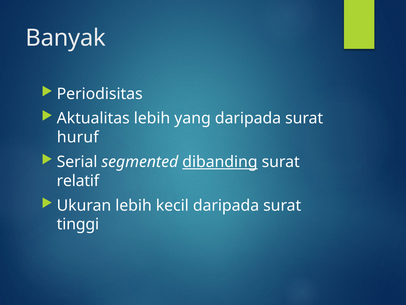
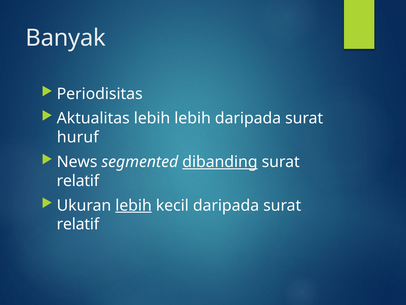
lebih yang: yang -> lebih
Serial: Serial -> News
lebih at (134, 205) underline: none -> present
tinggi at (78, 224): tinggi -> relatif
